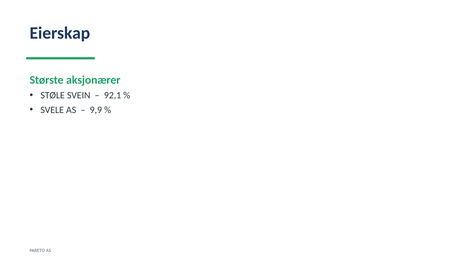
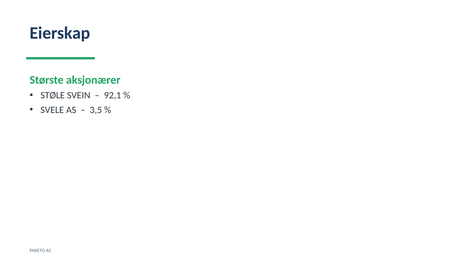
9,9: 9,9 -> 3,5
